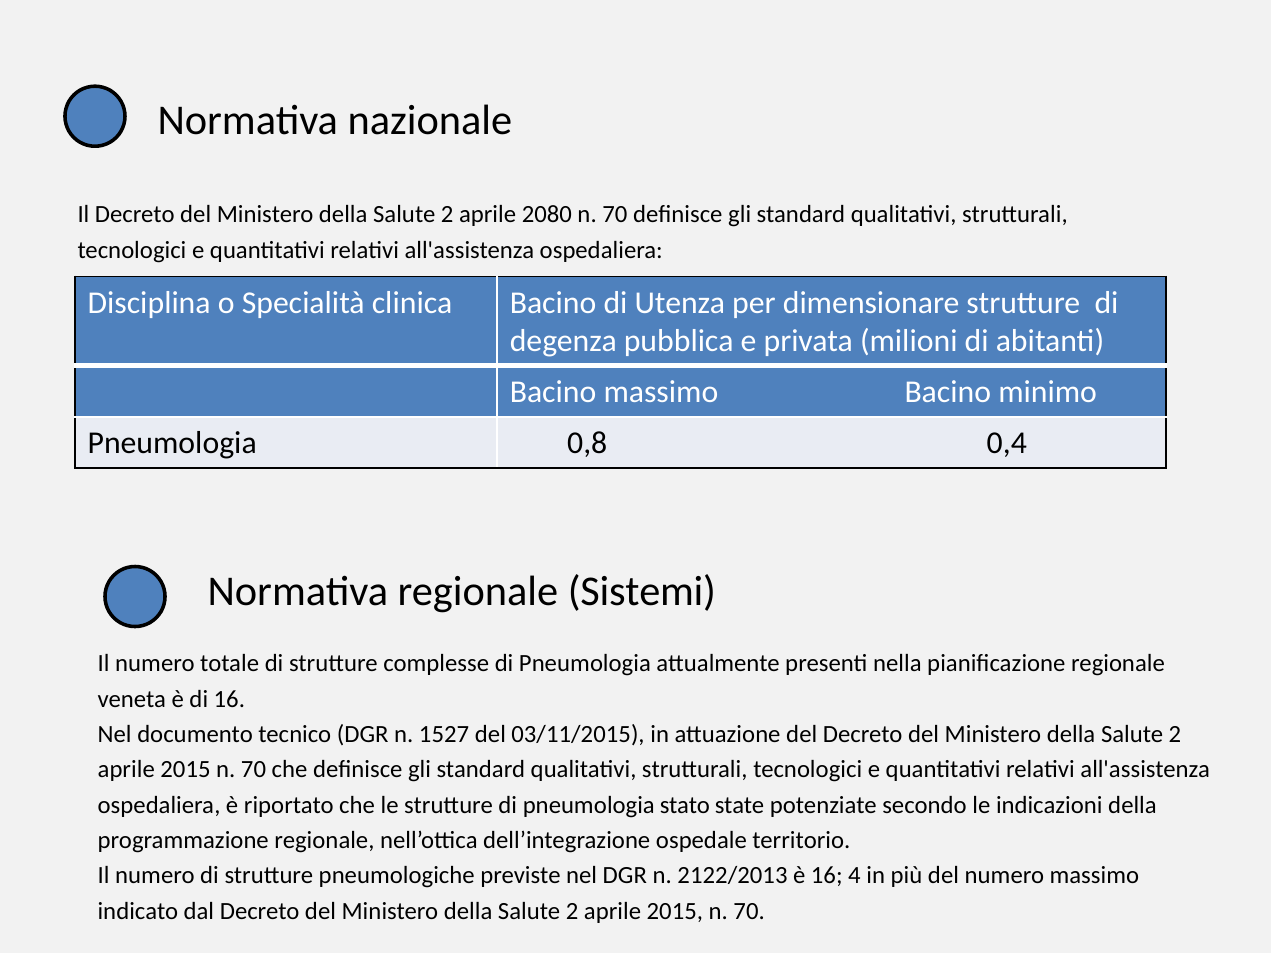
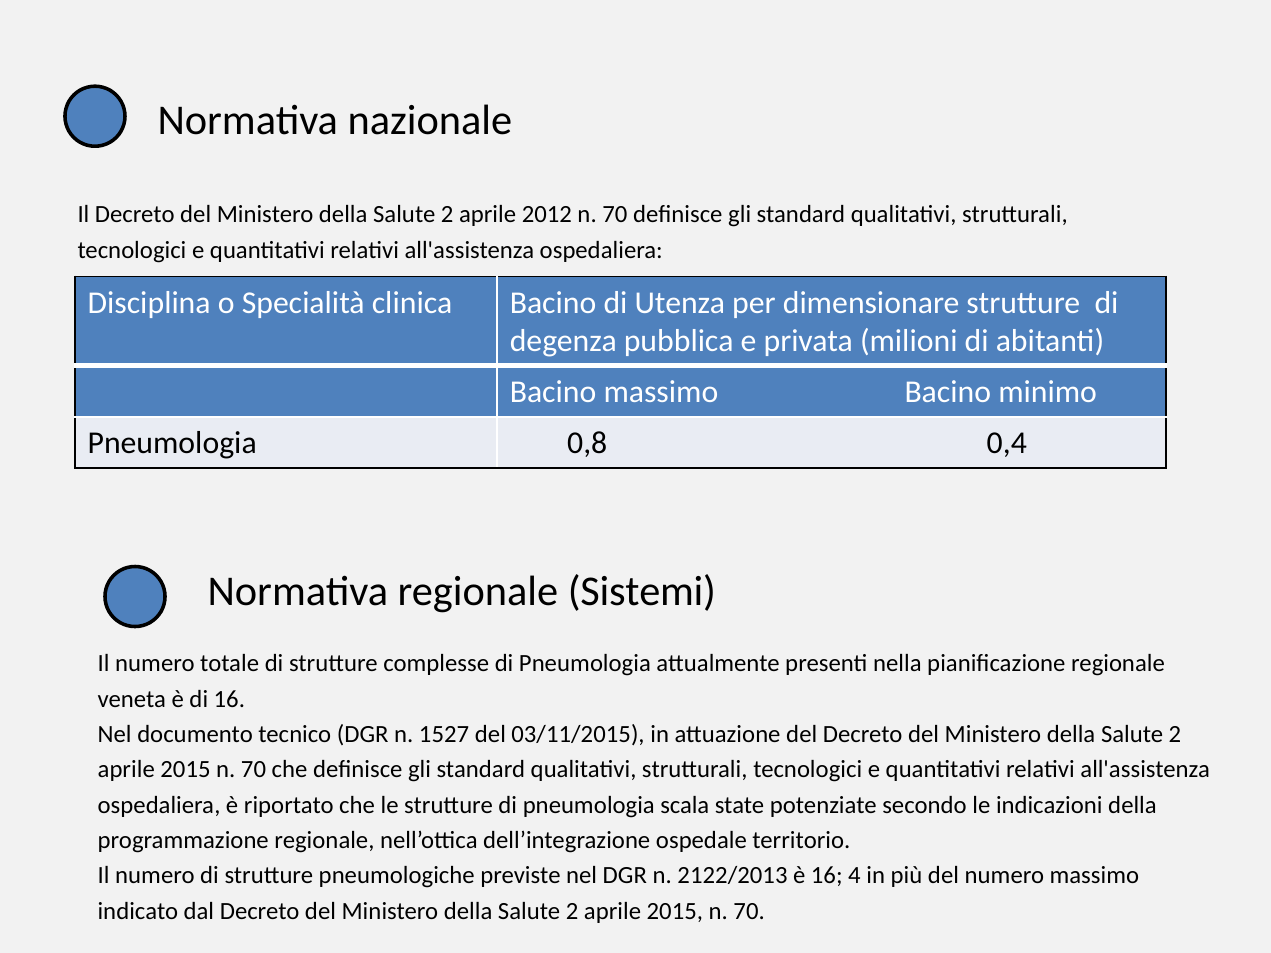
2080: 2080 -> 2012
stato: stato -> scala
